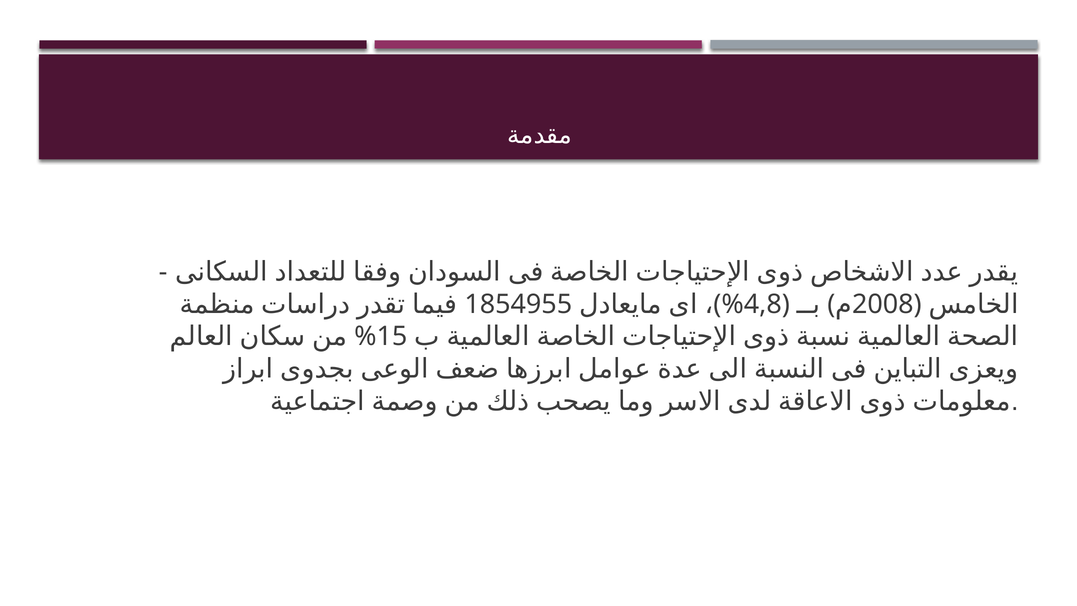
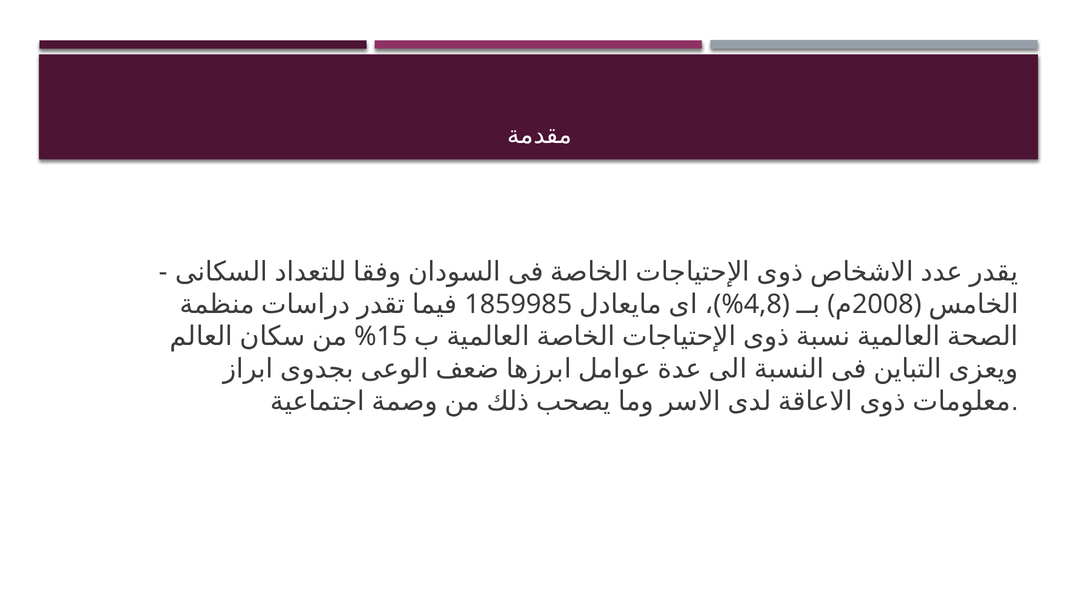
1854955: 1854955 -> 1859985
